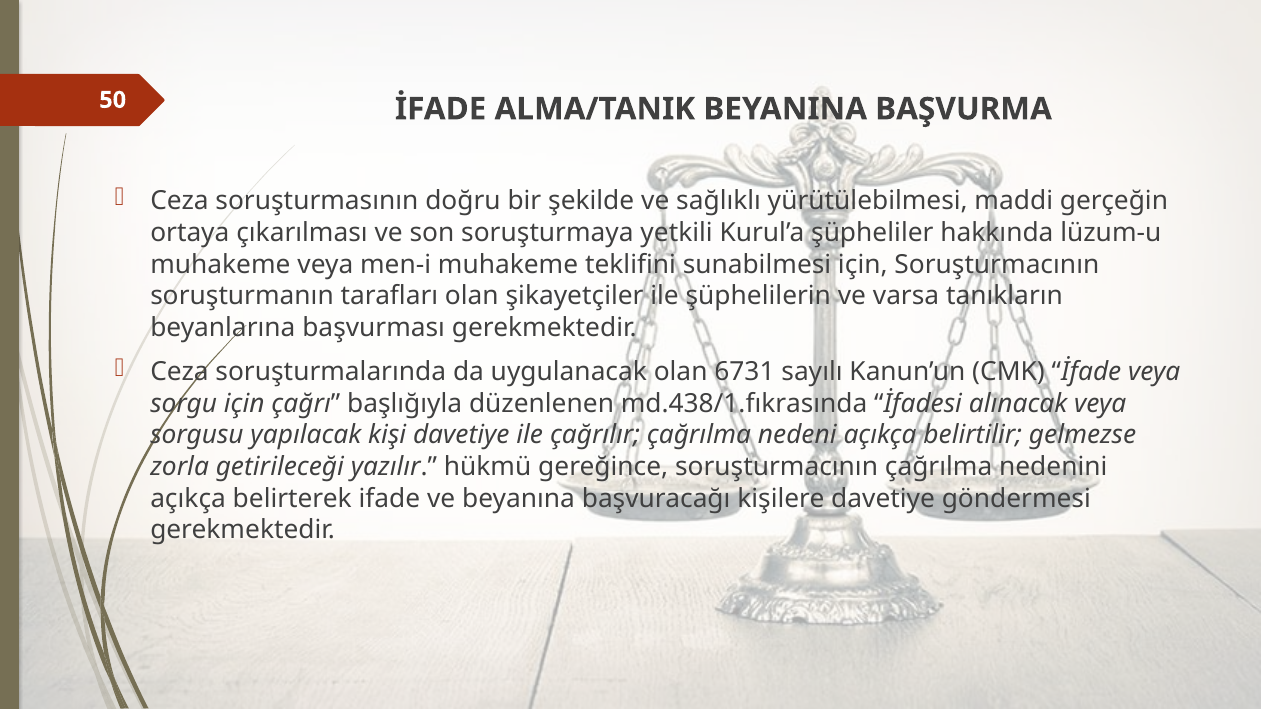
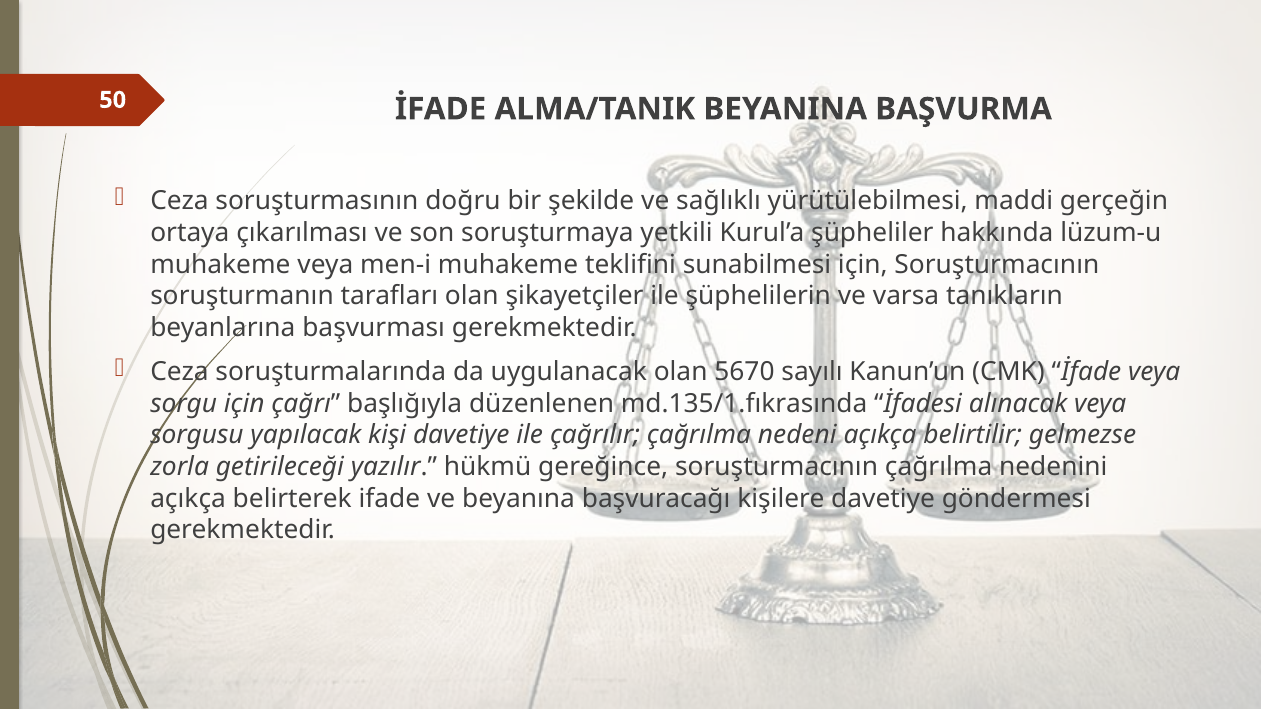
6731: 6731 -> 5670
md.438/1.fıkrasında: md.438/1.fıkrasında -> md.135/1.fıkrasında
